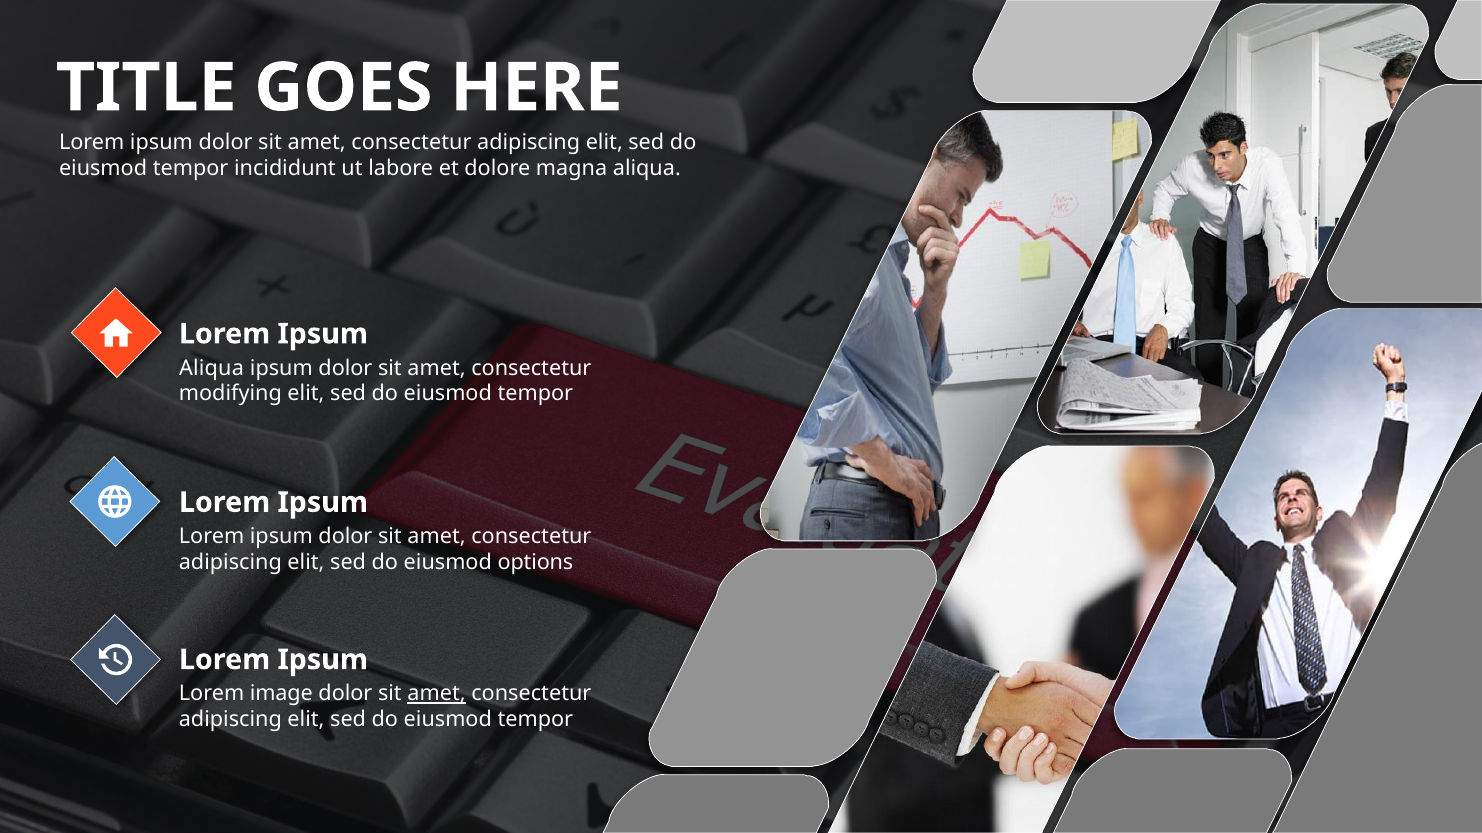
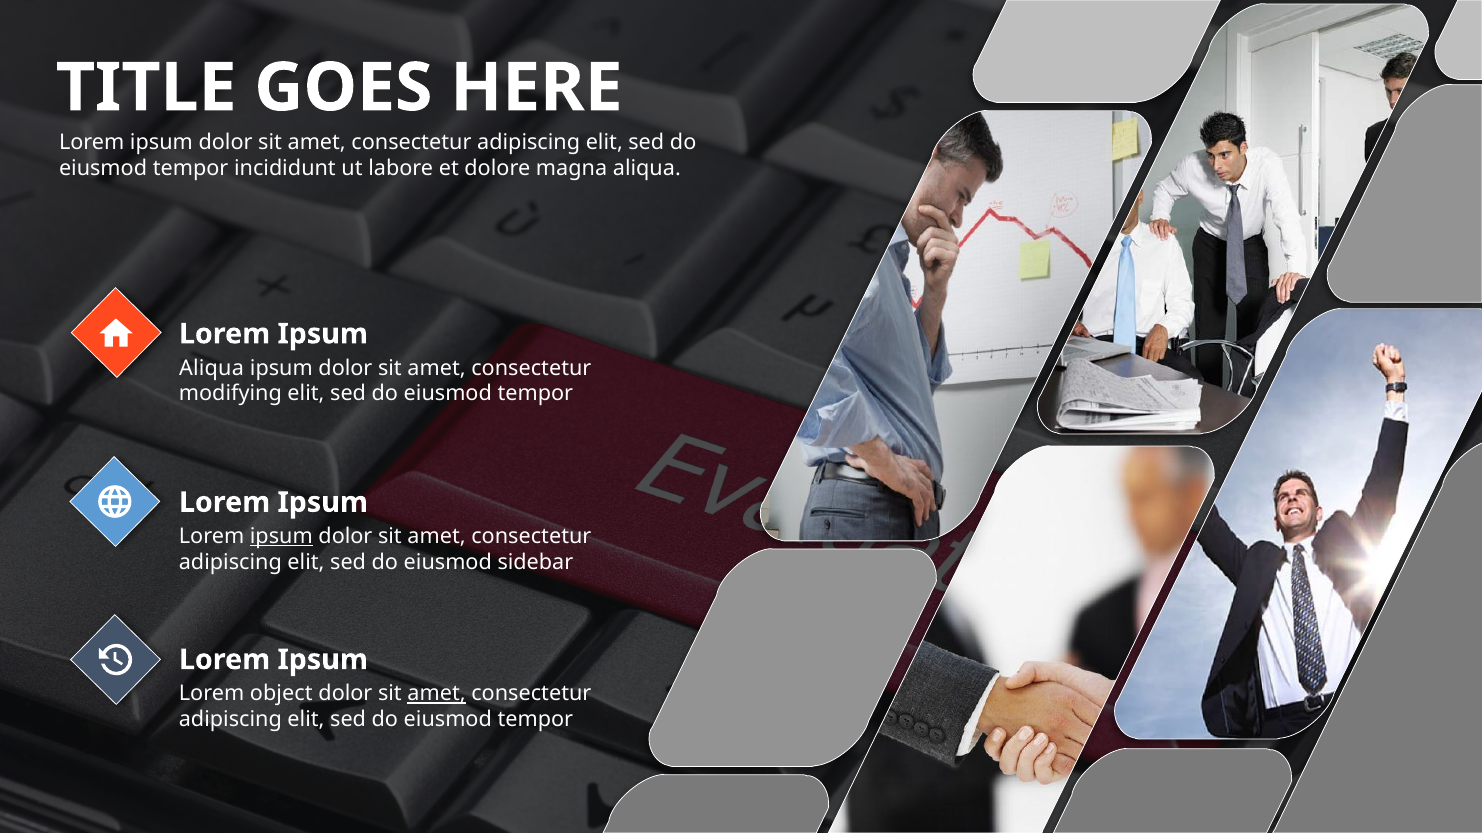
ipsum at (281, 537) underline: none -> present
options: options -> sidebar
image: image -> object
